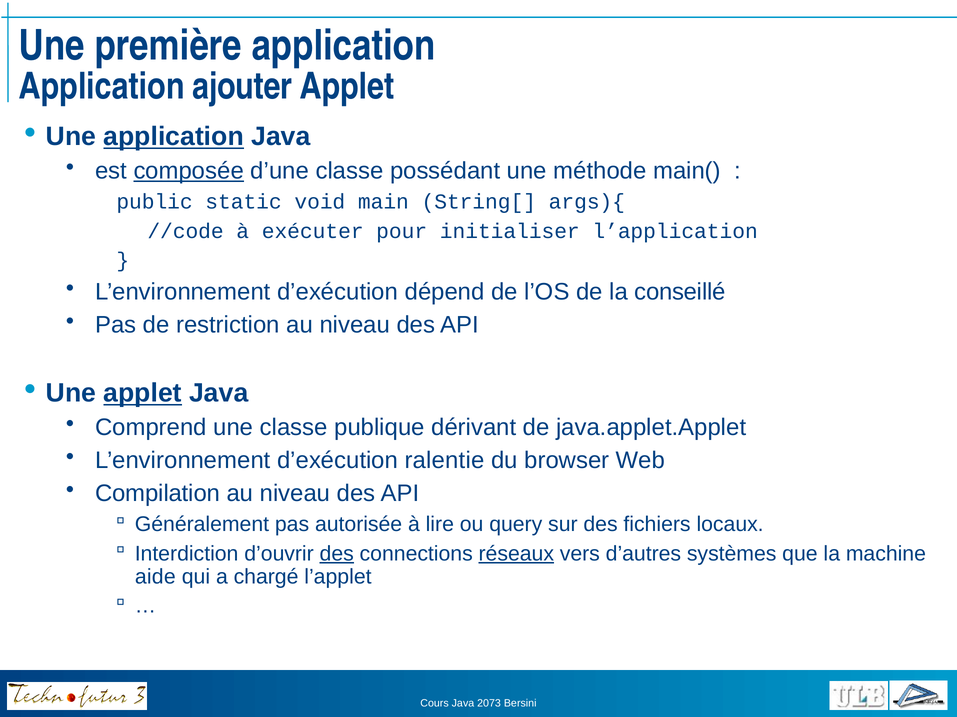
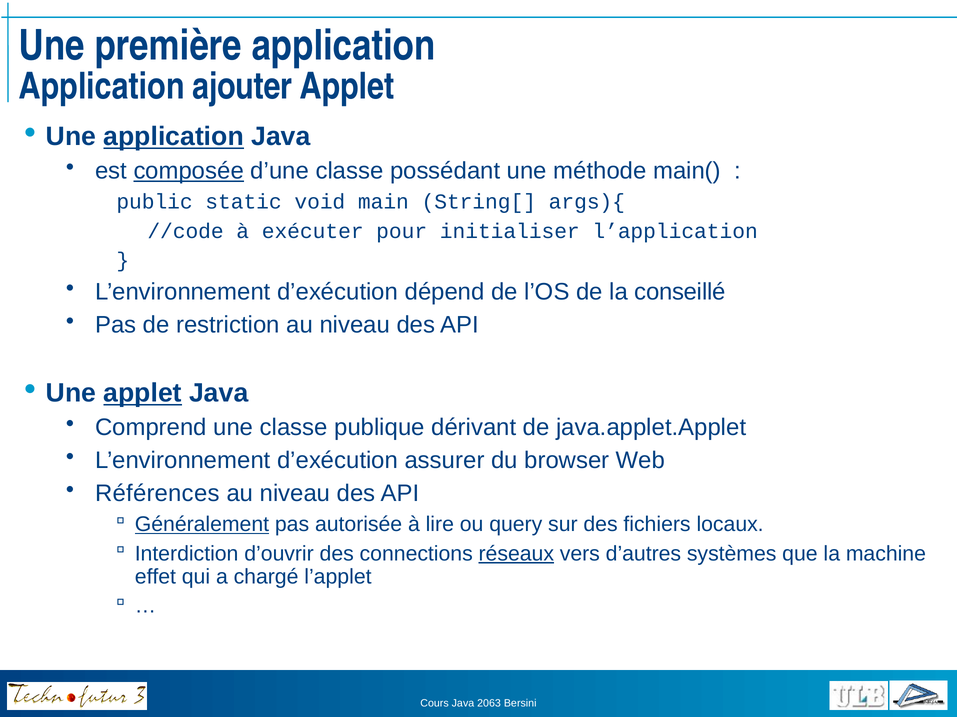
ralentie: ralentie -> assurer
Compilation: Compilation -> Références
Généralement underline: none -> present
des at (337, 554) underline: present -> none
aide: aide -> effet
2073: 2073 -> 2063
